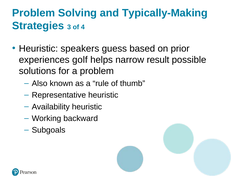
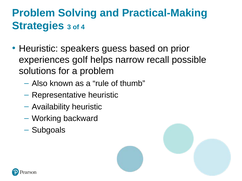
Typically-Making: Typically-Making -> Practical-Making
result: result -> recall
